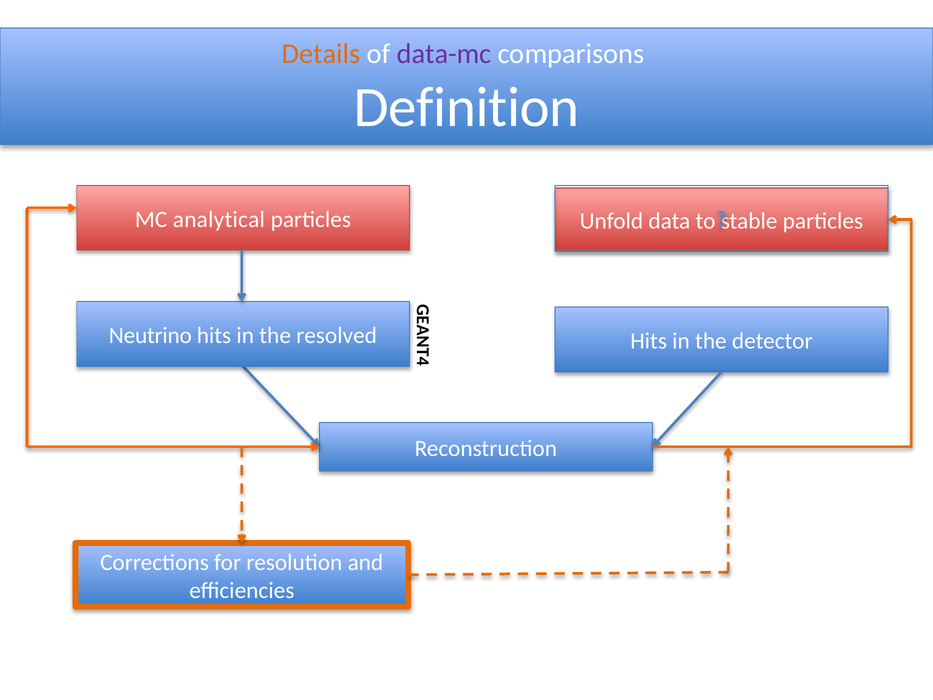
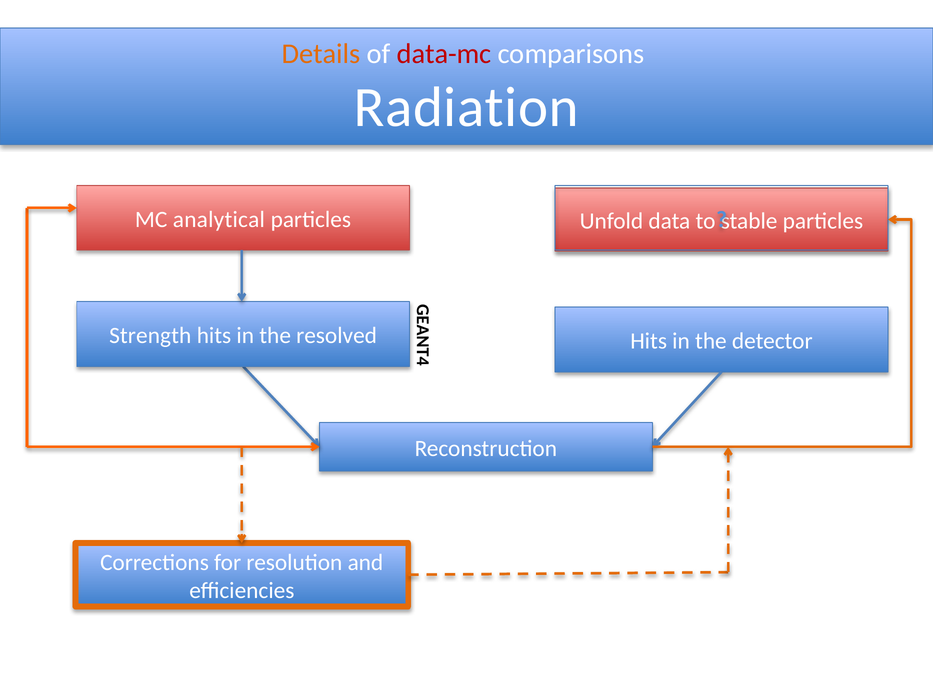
data-mc colour: purple -> red
Definition: Definition -> Radiation
Neutrino: Neutrino -> Strength
